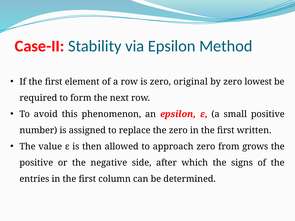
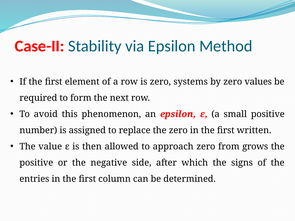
original: original -> systems
lowest: lowest -> values
